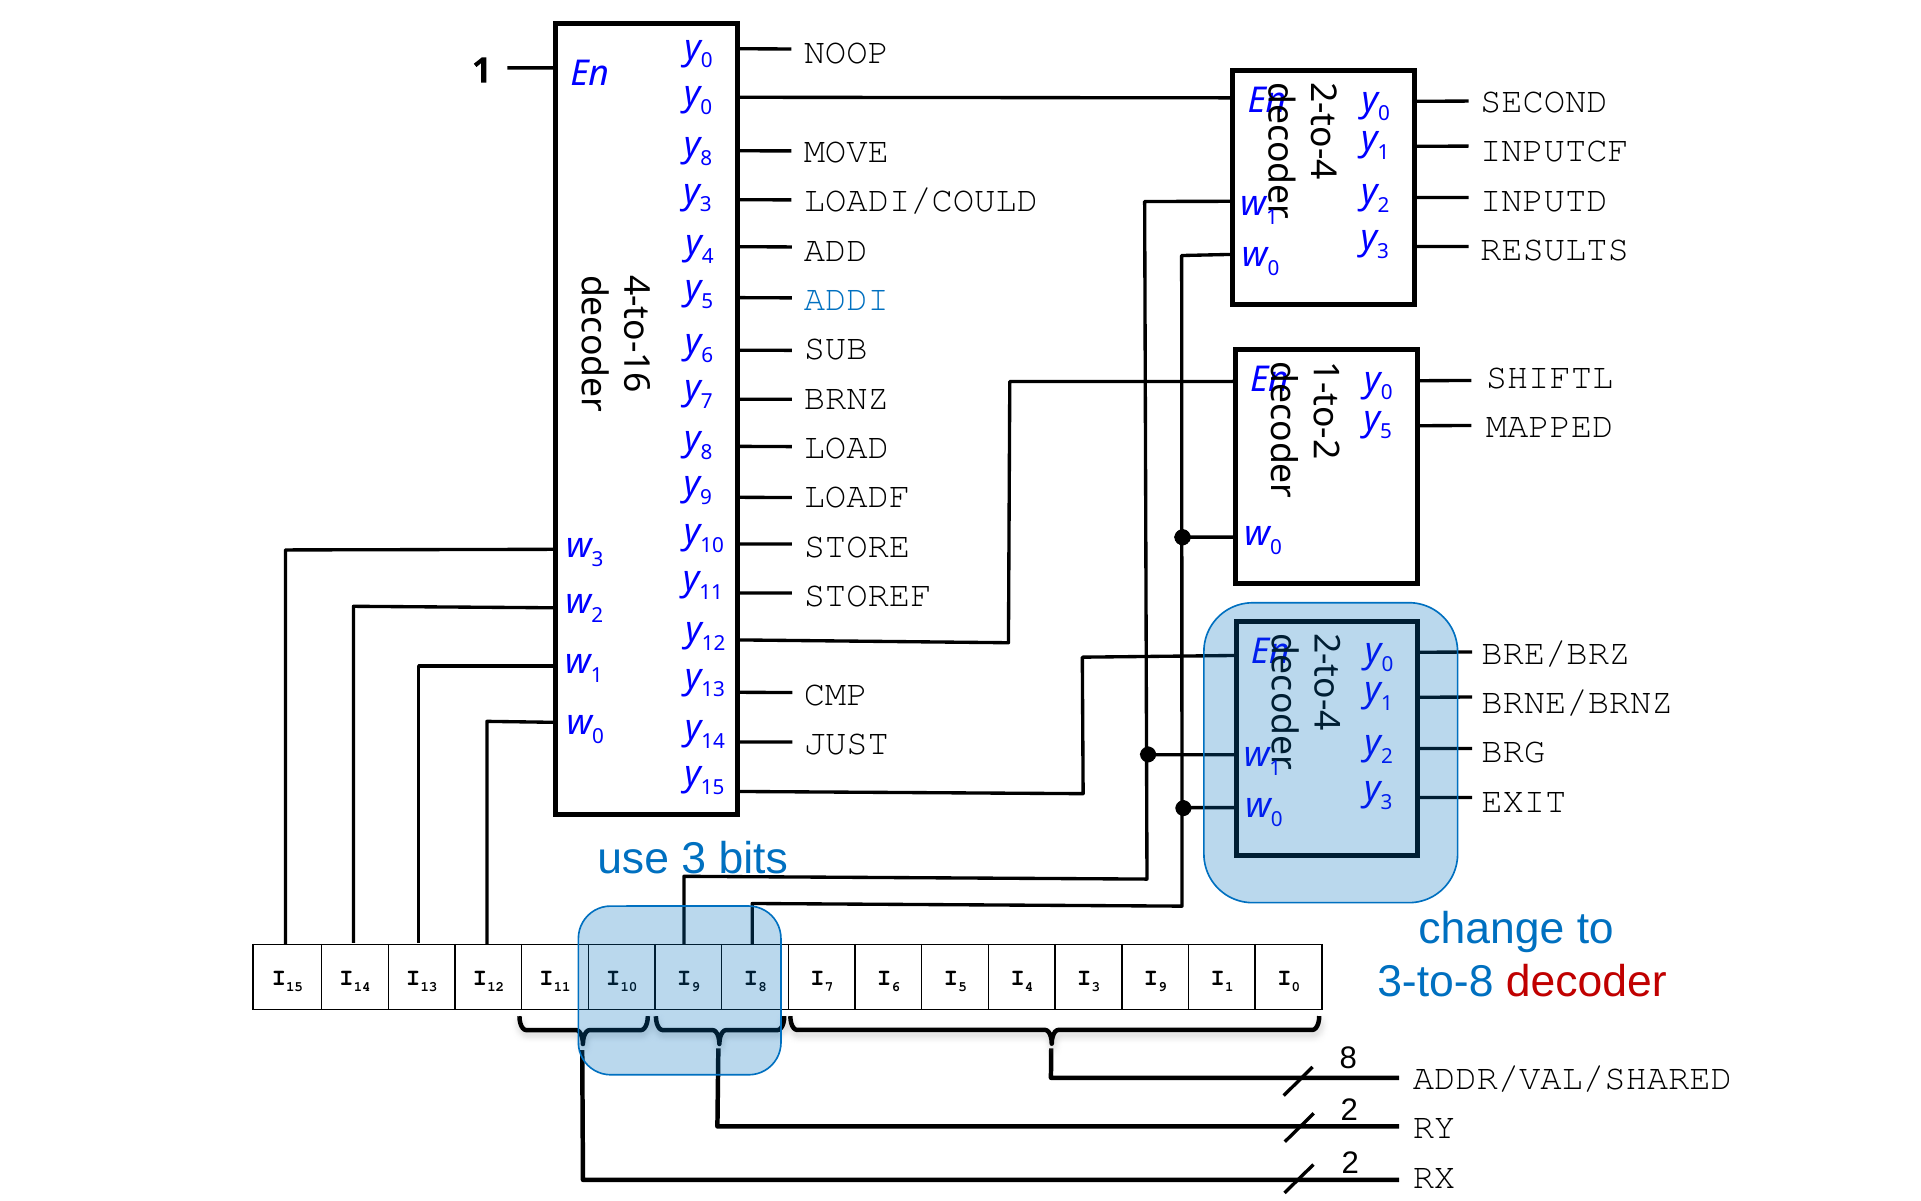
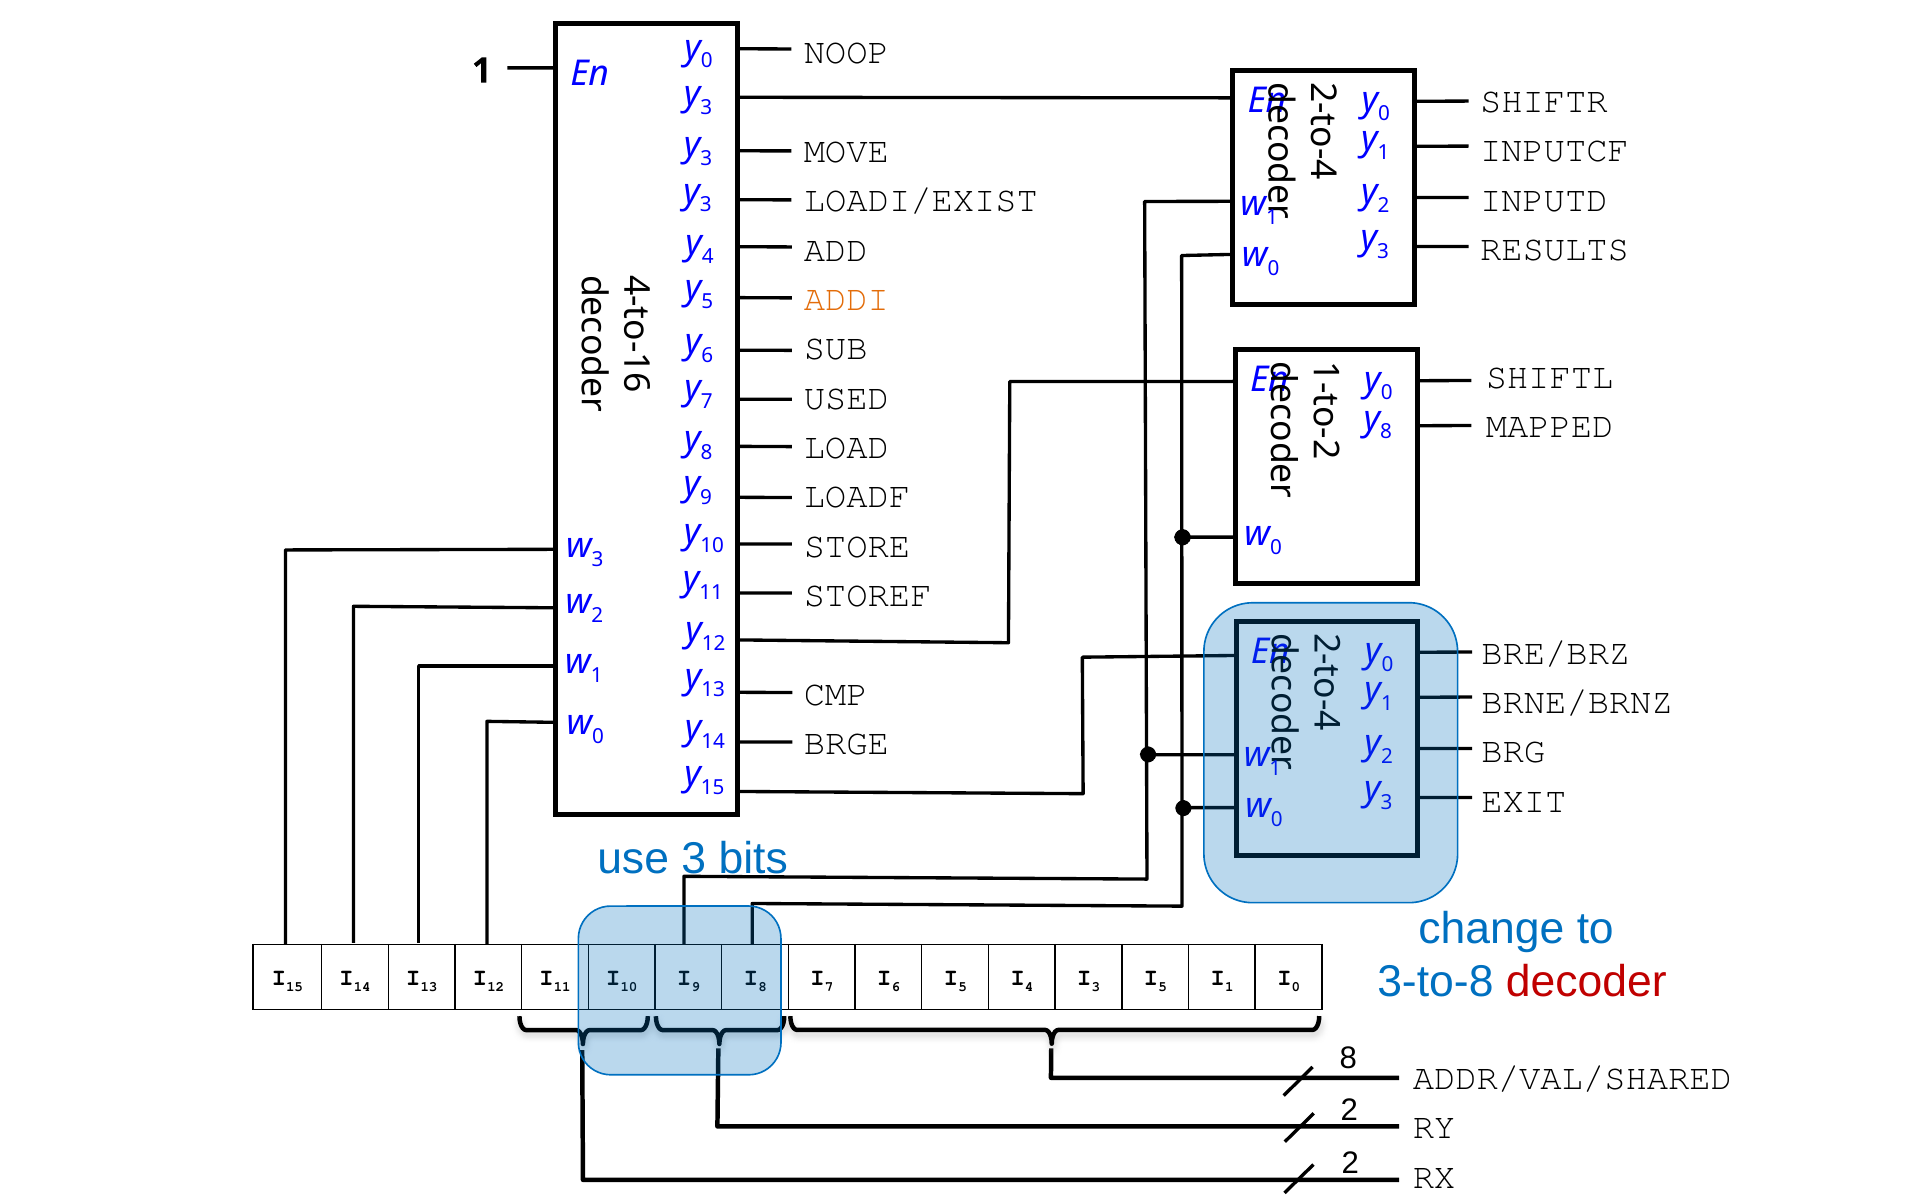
0 at (706, 107): 0 -> 3
SECOND: SECOND -> SHIFTR
8 at (706, 159): 8 -> 3
LOADI/COULD: LOADI/COULD -> LOADI/EXIST
ADDI colour: blue -> orange
BRNZ: BRNZ -> USED
5 at (1386, 432): 5 -> 8
JUST: JUST -> BRGE
9 at (1163, 986): 9 -> 5
